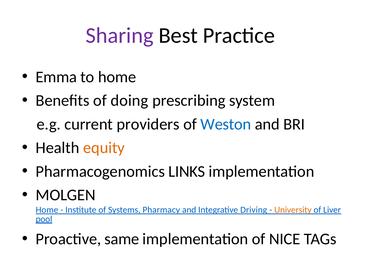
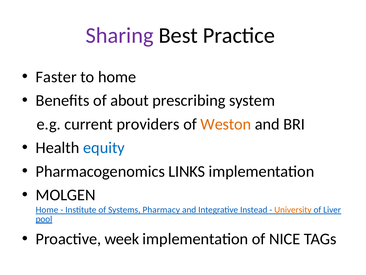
Emma: Emma -> Faster
doing: doing -> about
Weston colour: blue -> orange
equity colour: orange -> blue
Driving: Driving -> Instead
same: same -> week
